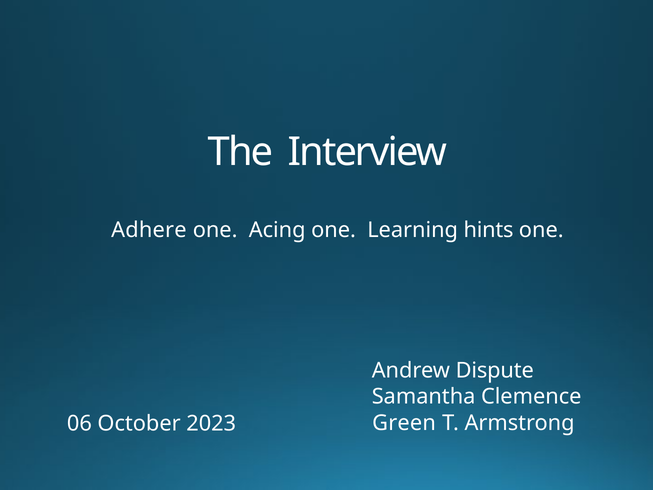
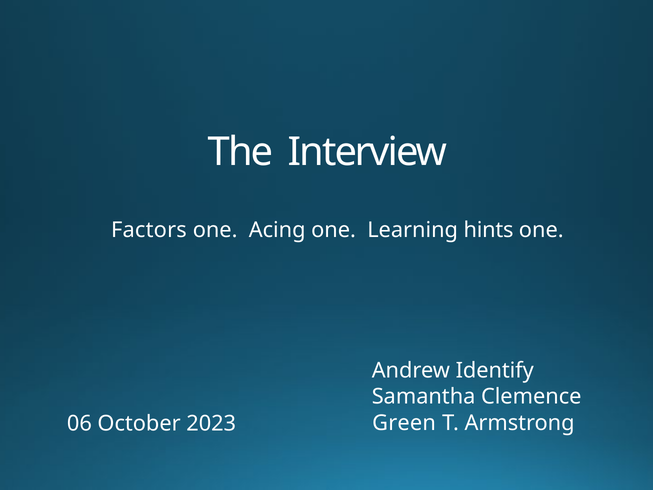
Adhere: Adhere -> Factors
Dispute: Dispute -> Identify
